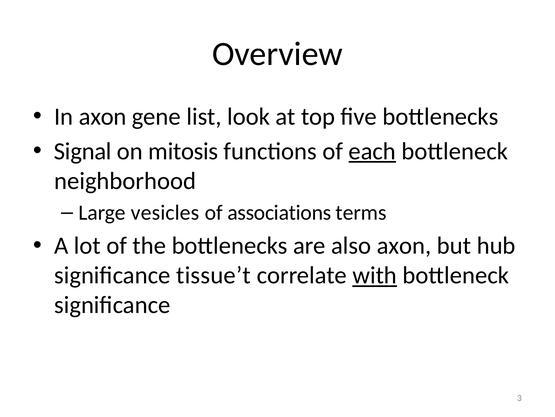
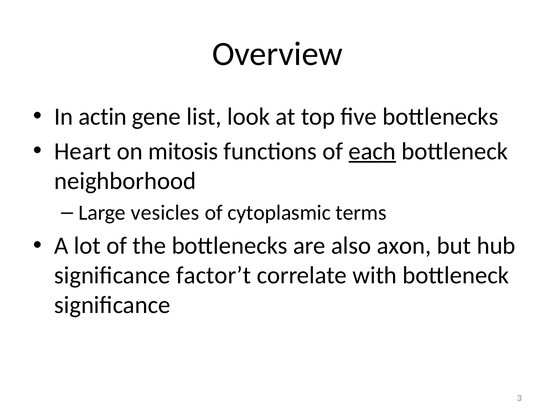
In axon: axon -> actin
Signal: Signal -> Heart
associations: associations -> cytoplasmic
tissue’t: tissue’t -> factor’t
with underline: present -> none
